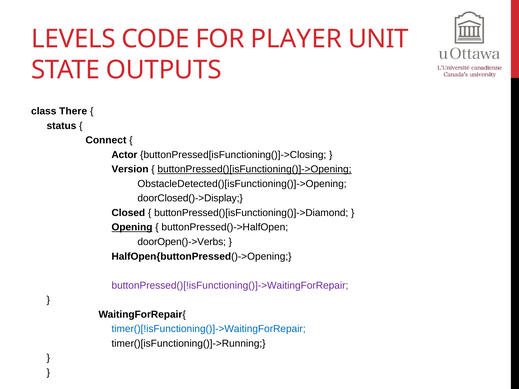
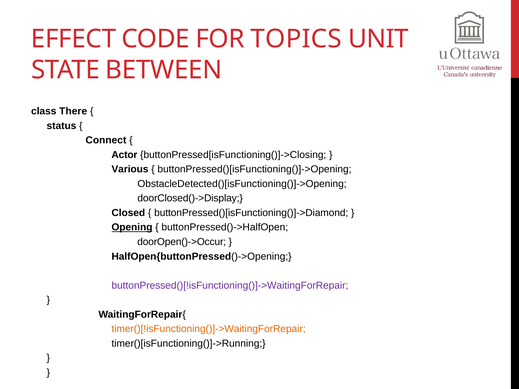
LEVELS: LEVELS -> EFFECT
PLAYER: PLAYER -> TOPICS
OUTPUTS: OUTPUTS -> BETWEEN
Version: Version -> Various
buttonPressed()[isFunctioning()]->Opening underline: present -> none
doorOpen()->Verbs: doorOpen()->Verbs -> doorOpen()->Occur
timer()[!isFunctioning()]->WaitingForRepair colour: blue -> orange
